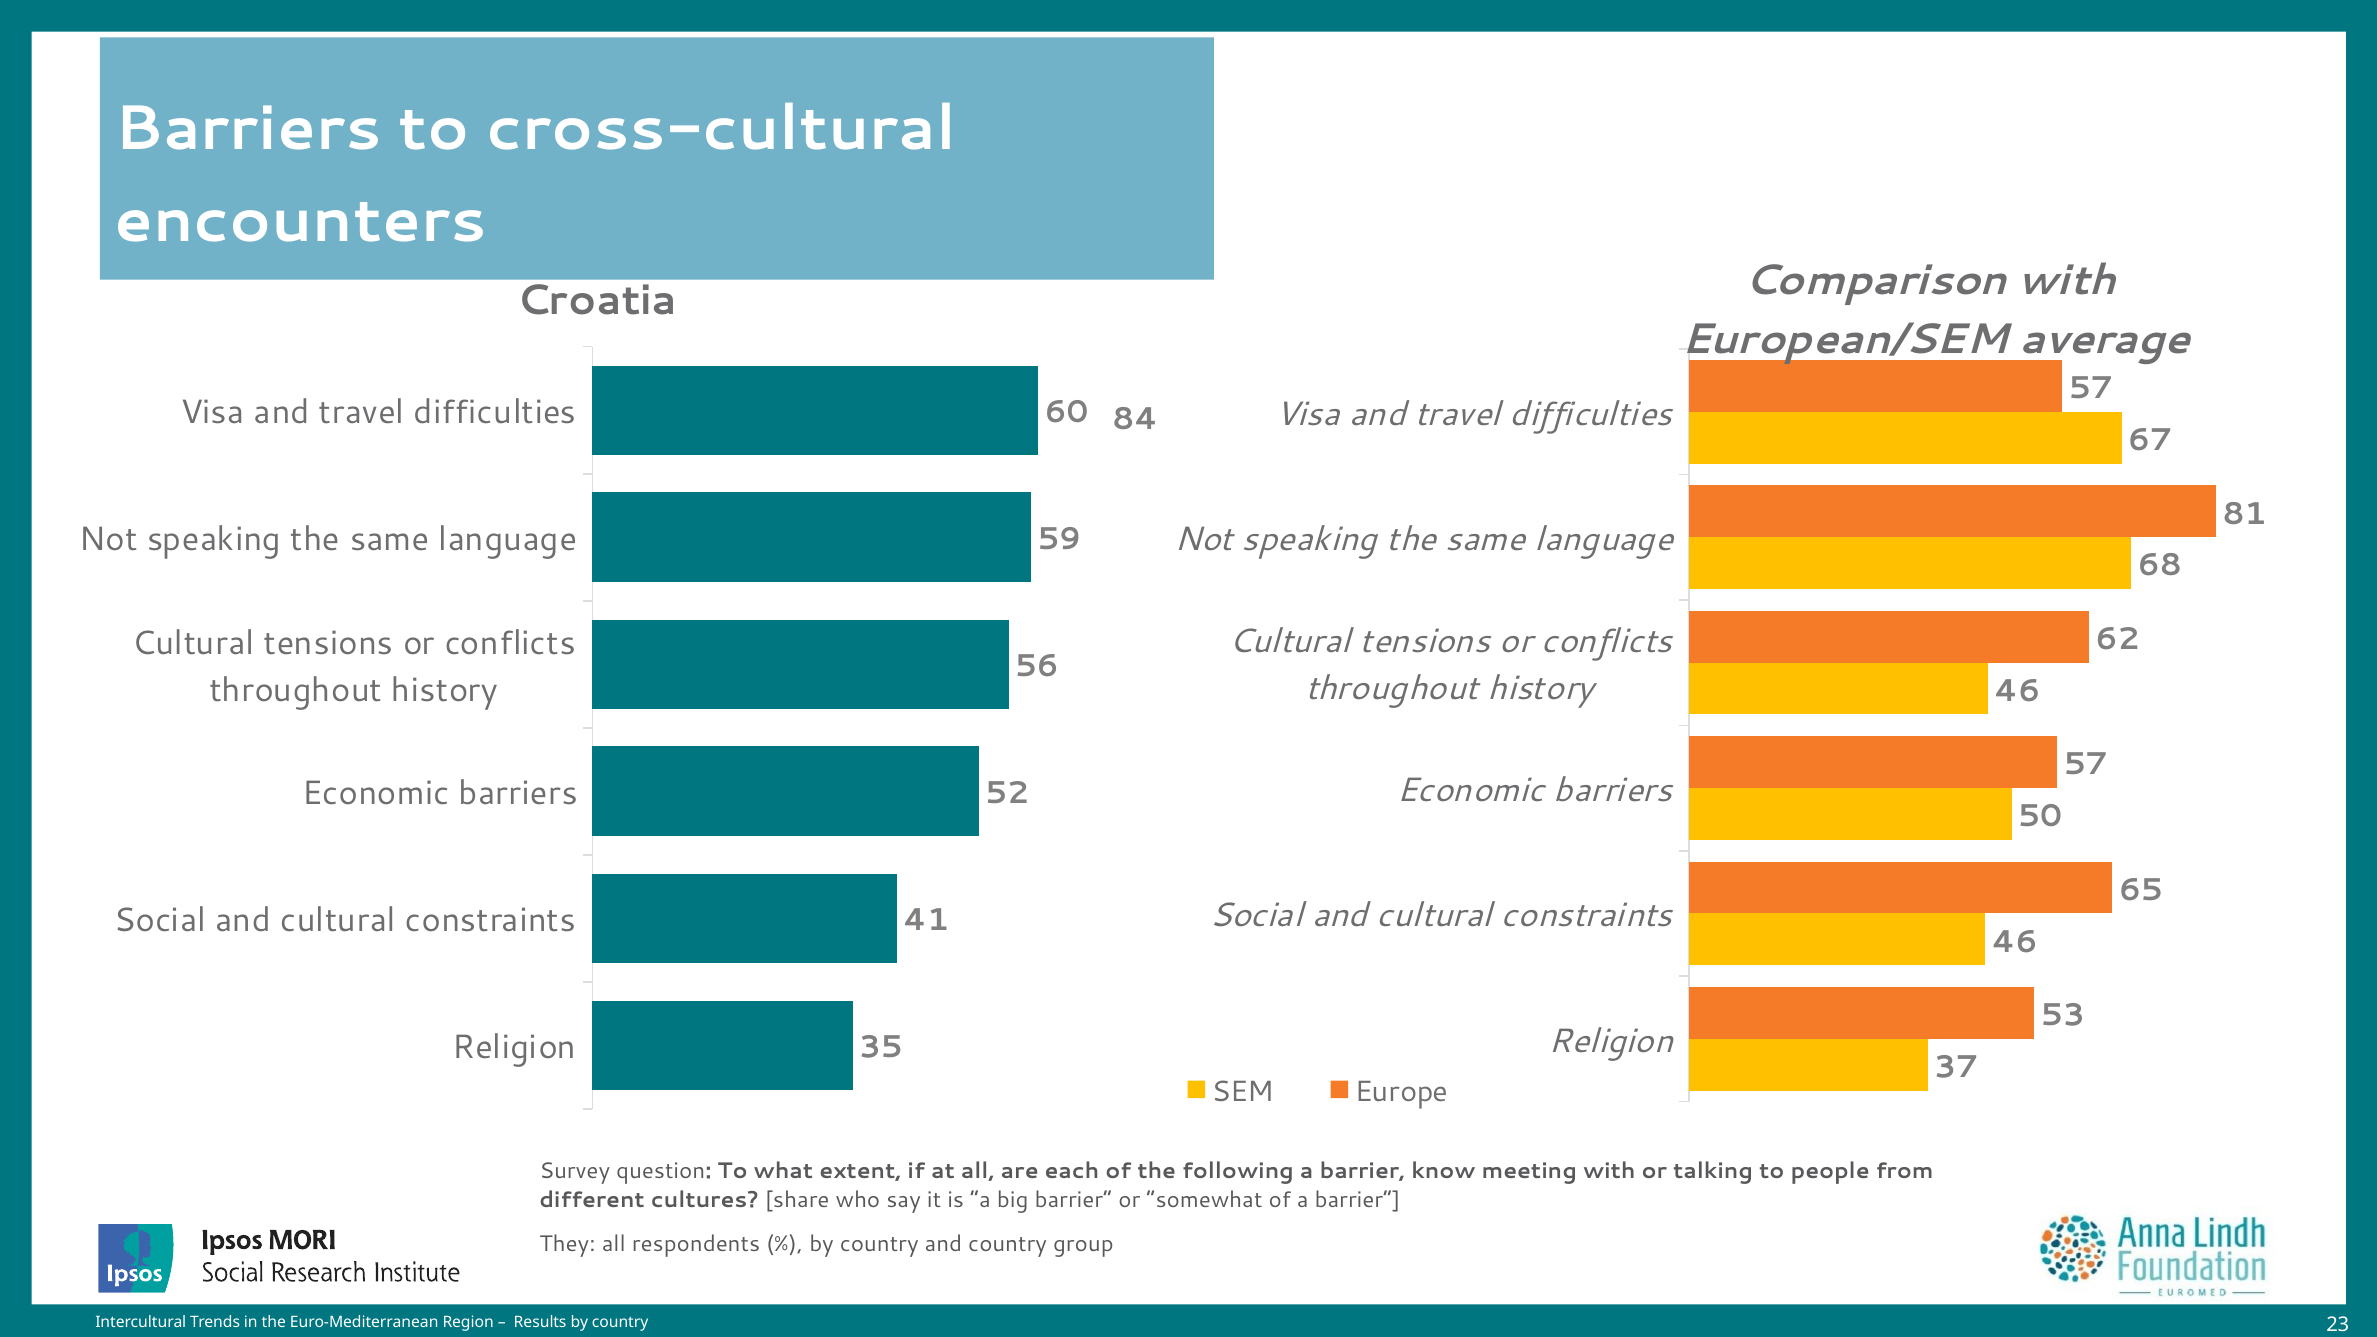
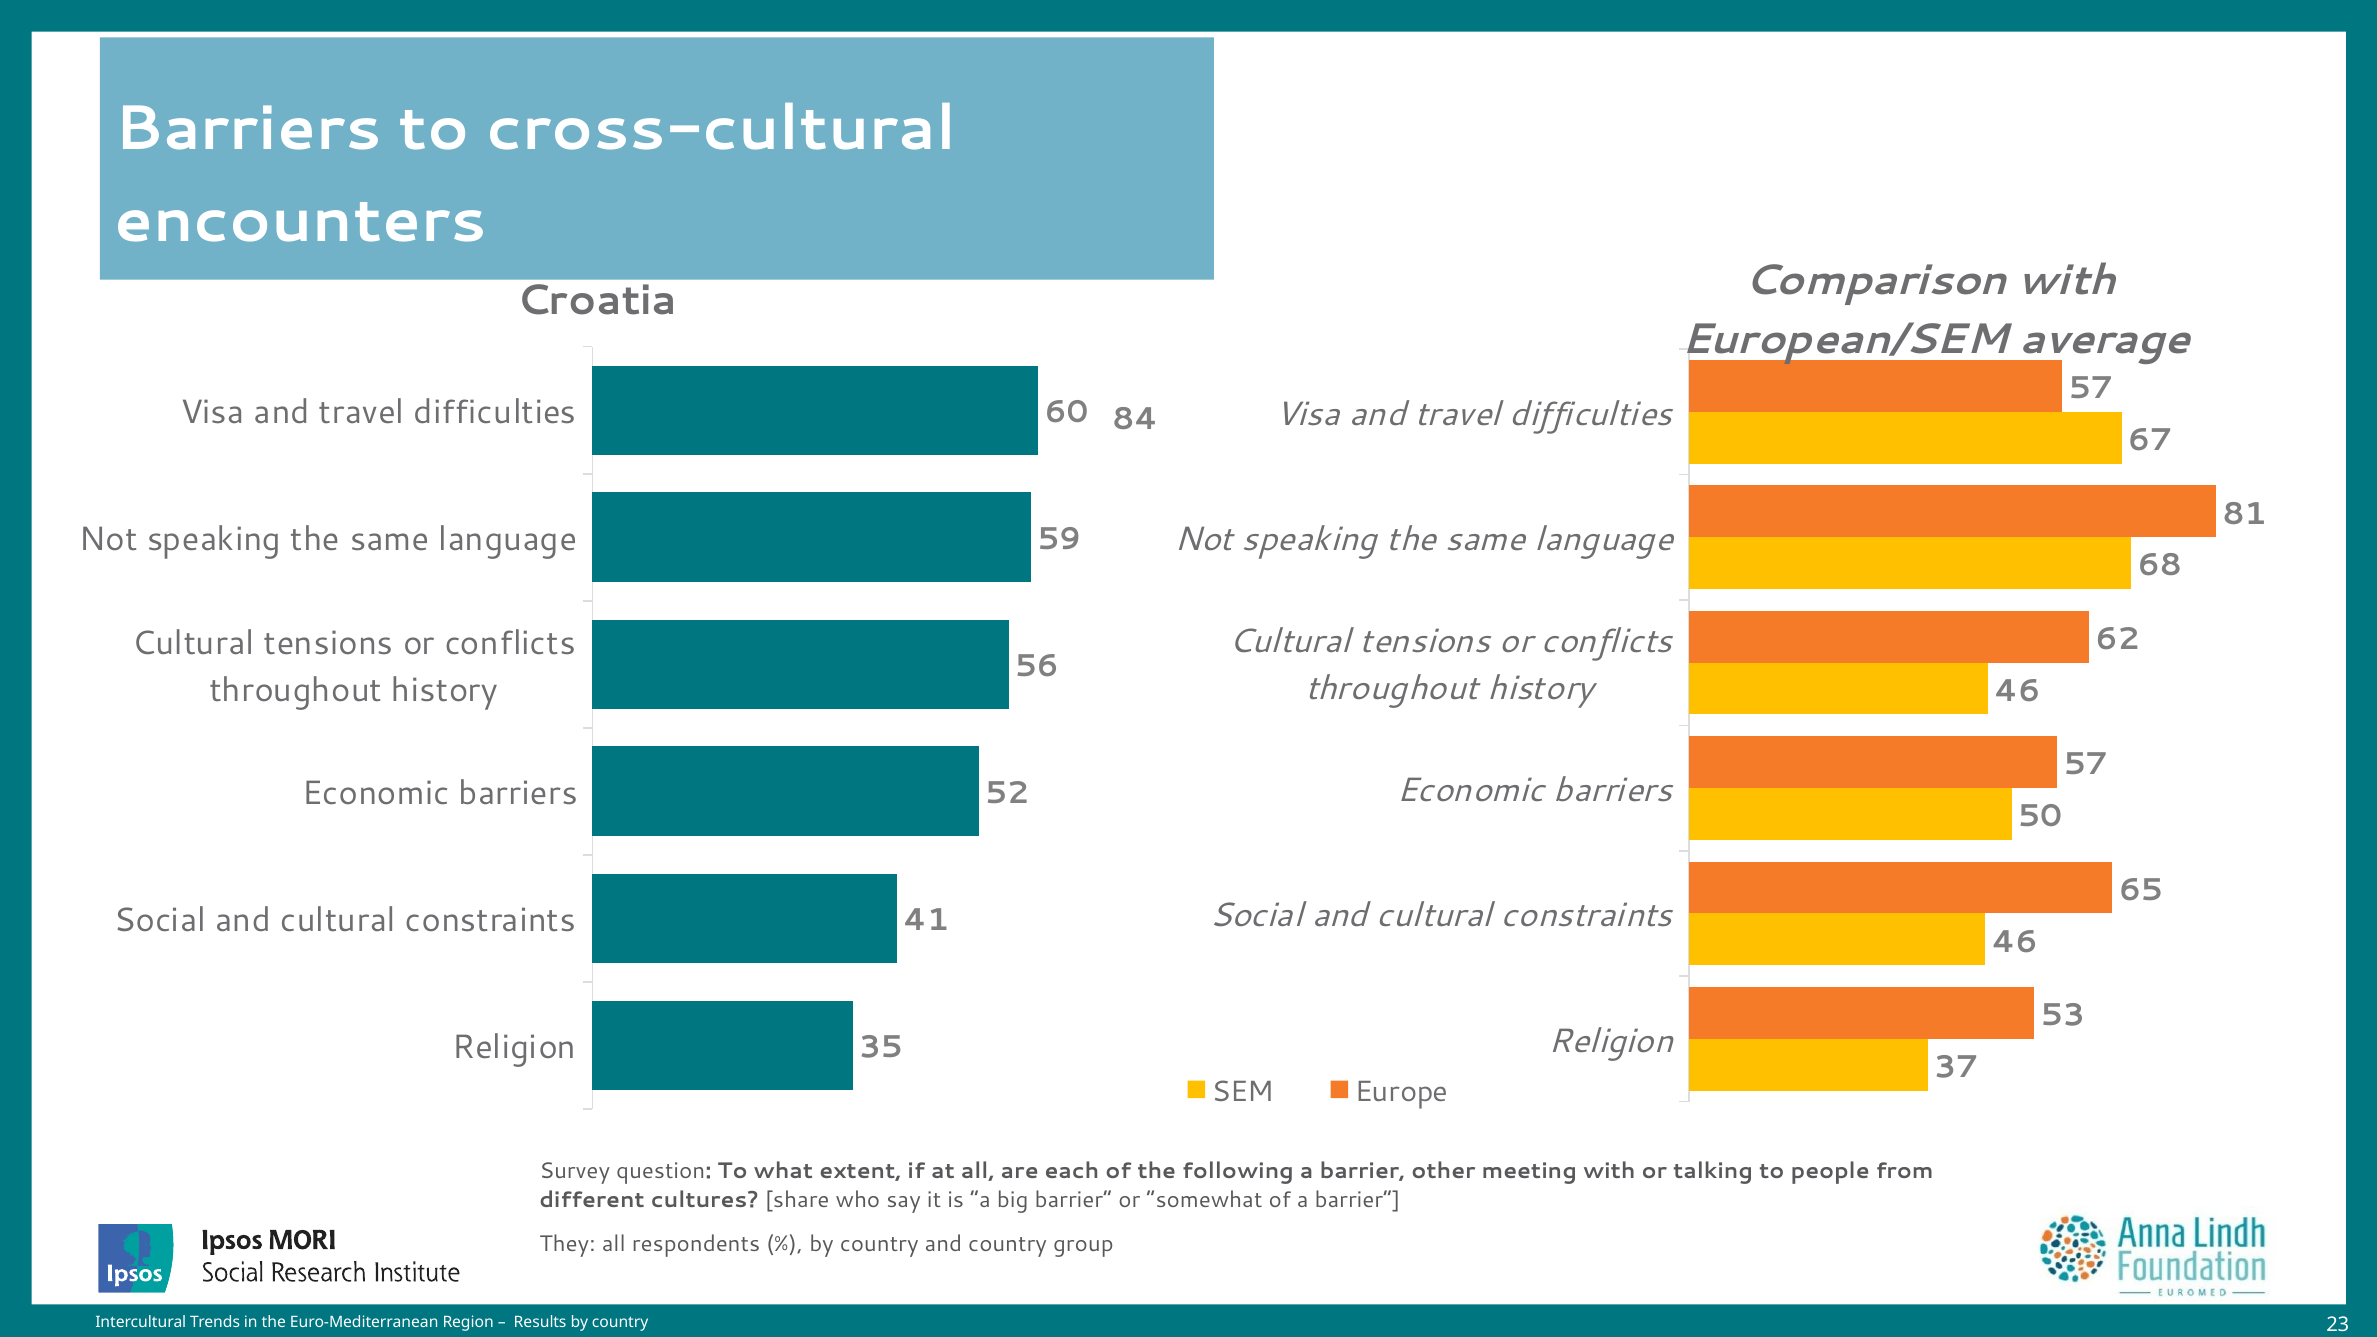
know: know -> other
